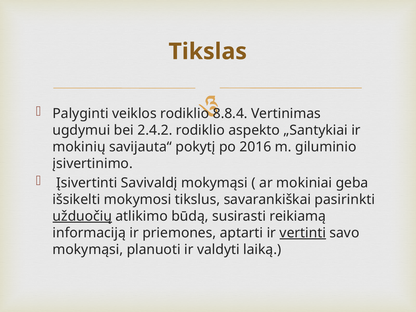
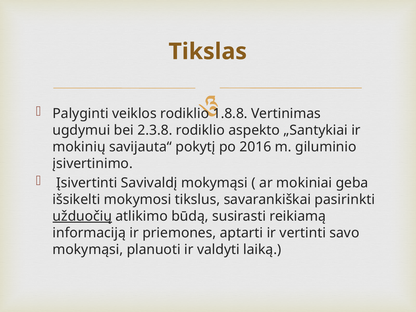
8.8.4: 8.8.4 -> 1.8.8
2.4.2: 2.4.2 -> 2.3.8
vertinti underline: present -> none
